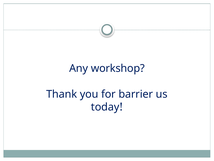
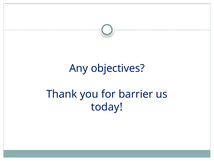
workshop: workshop -> objectives
